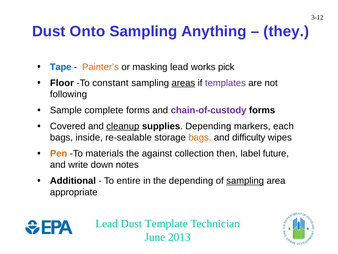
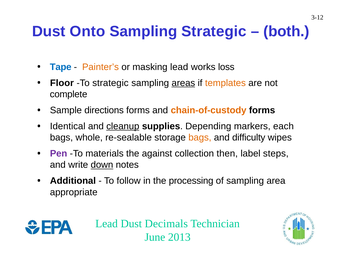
Sampling Anything: Anything -> Strategic
they: they -> both
pick: pick -> loss
To constant: constant -> strategic
templates colour: purple -> orange
following: following -> complete
complete: complete -> directions
chain-of-custody colour: purple -> orange
Covered: Covered -> Identical
inside: inside -> whole
Pen colour: orange -> purple
future: future -> steps
down underline: none -> present
entire: entire -> follow
the depending: depending -> processing
sampling at (245, 181) underline: present -> none
Template: Template -> Decimals
